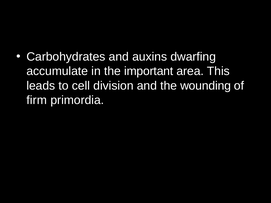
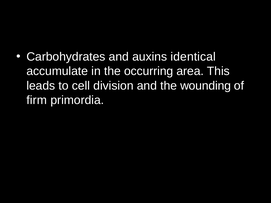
dwarfing: dwarfing -> identical
important: important -> occurring
